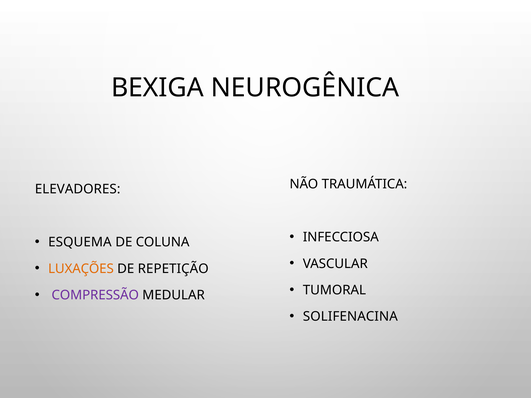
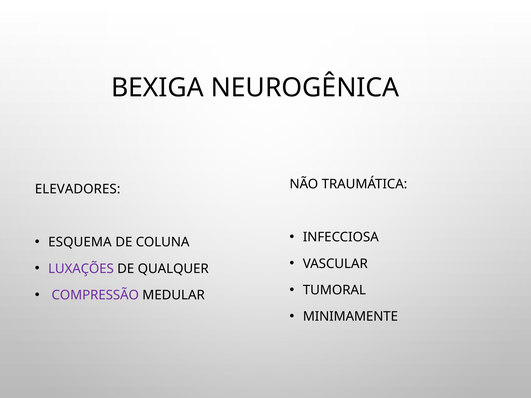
LUXAÇÕES colour: orange -> purple
REPETIÇÃO: REPETIÇÃO -> QUALQUER
SOLIFENACINA: SOLIFENACINA -> MINIMAMENTE
